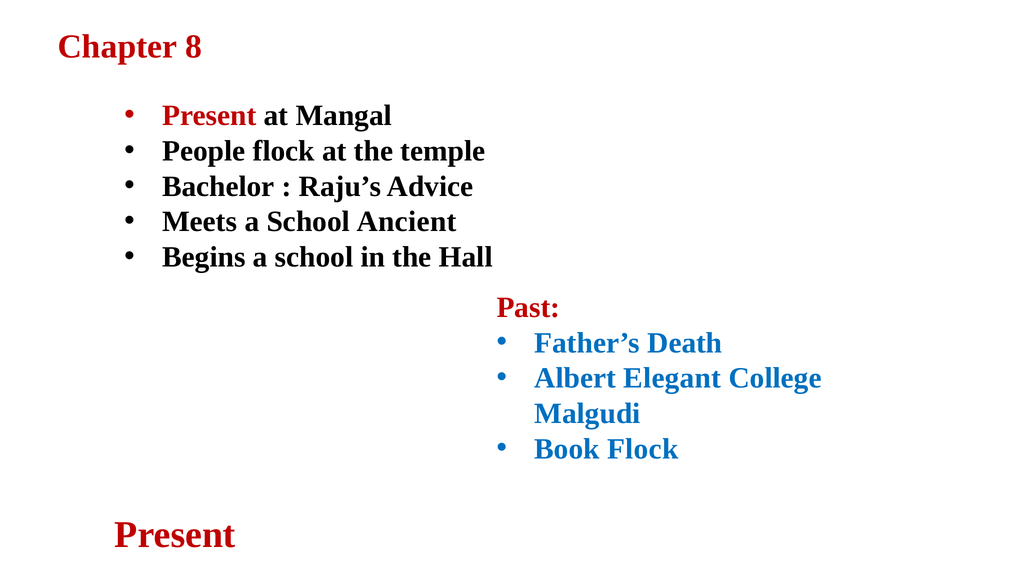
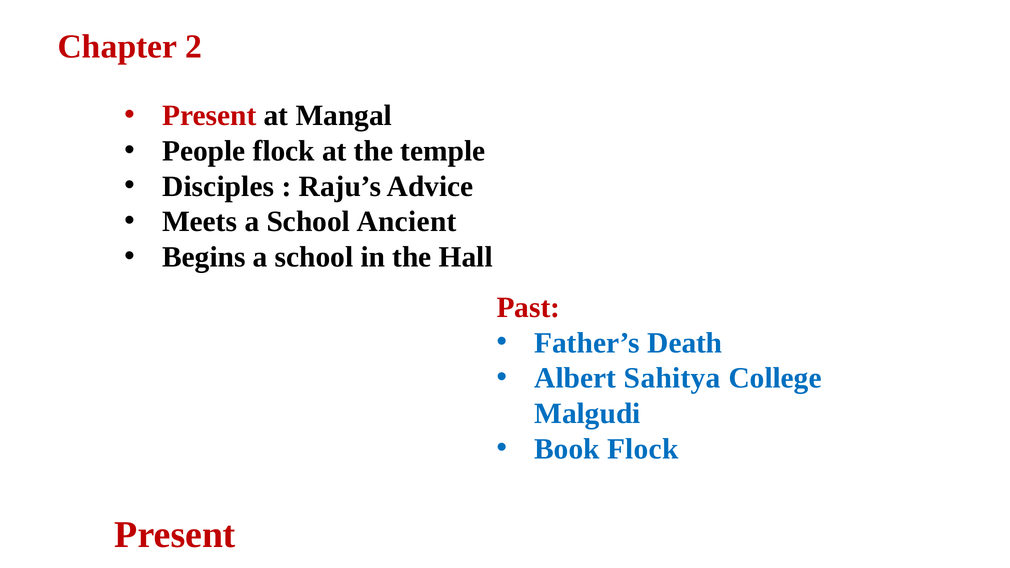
8: 8 -> 2
Bachelor: Bachelor -> Disciples
Elegant: Elegant -> Sahitya
